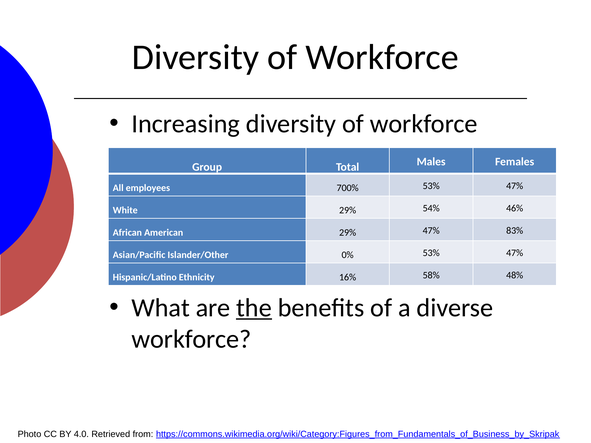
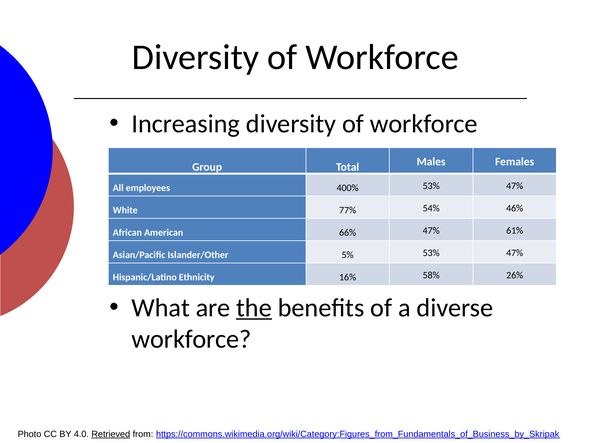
700%: 700% -> 400%
White 29%: 29% -> 77%
American 29%: 29% -> 66%
83%: 83% -> 61%
0%: 0% -> 5%
48%: 48% -> 26%
Retrieved underline: none -> present
